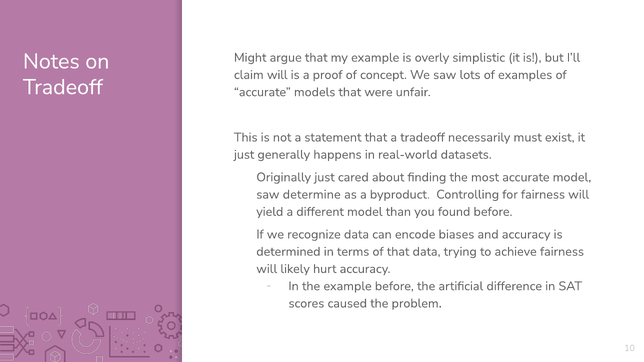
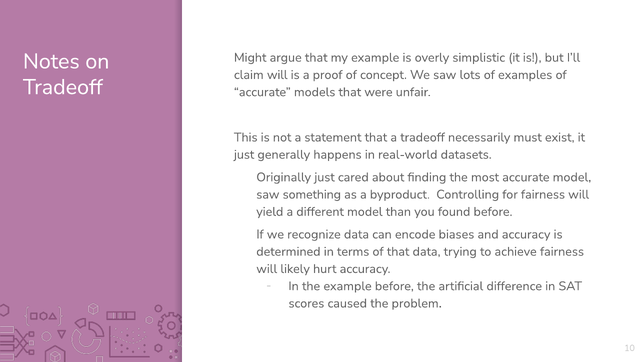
determine: determine -> something
